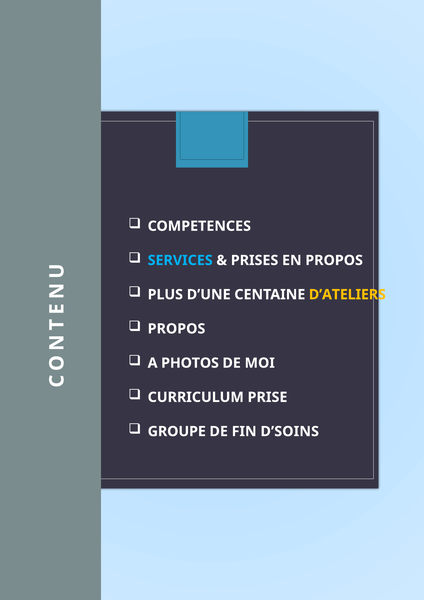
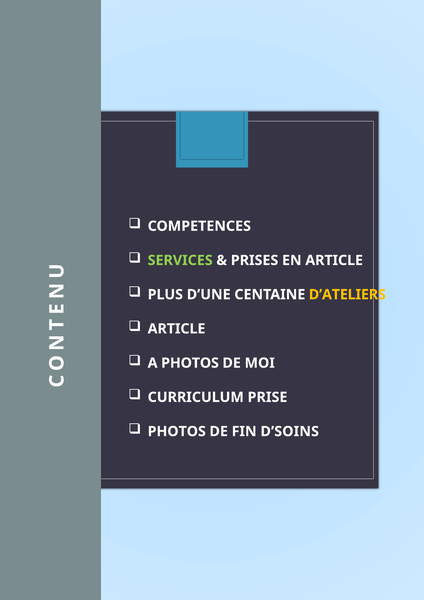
SERVICES colour: light blue -> light green
EN PROPOS: PROPOS -> ARTICLE
PROPOS at (176, 329): PROPOS -> ARTICLE
GROUPE at (177, 431): GROUPE -> PHOTOS
